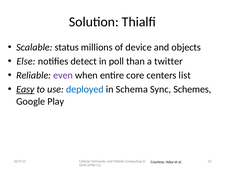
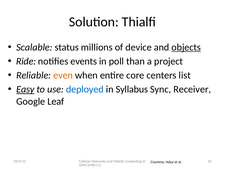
objects underline: none -> present
Else: Else -> Ride
detect: detect -> events
twitter: twitter -> project
even colour: purple -> orange
Schema: Schema -> Syllabus
Schemes: Schemes -> Receiver
Play: Play -> Leaf
